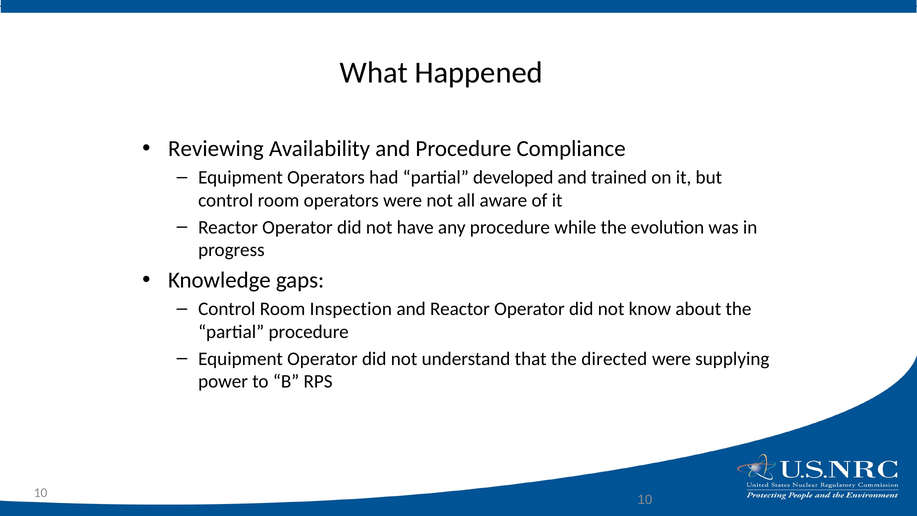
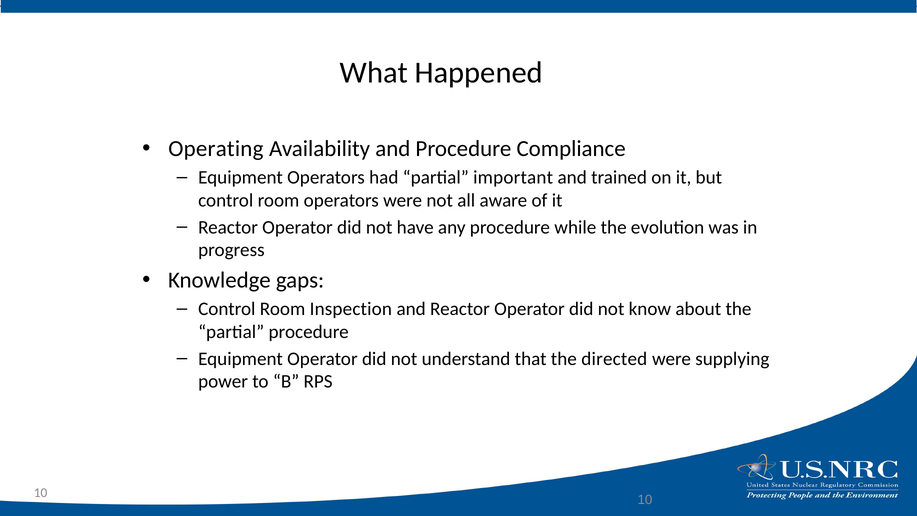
Reviewing: Reviewing -> Operating
developed: developed -> important
